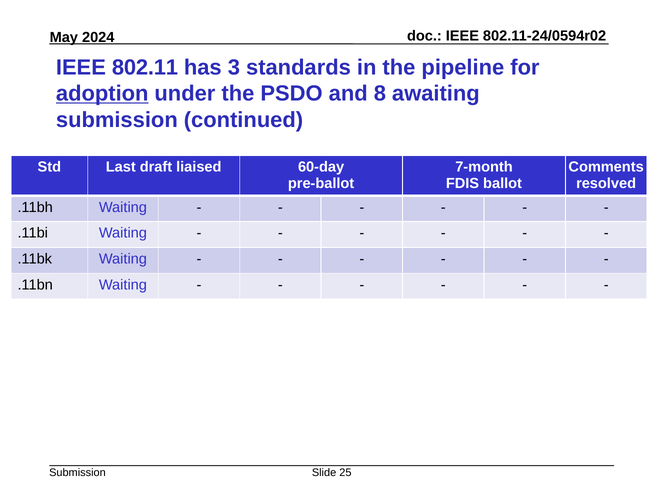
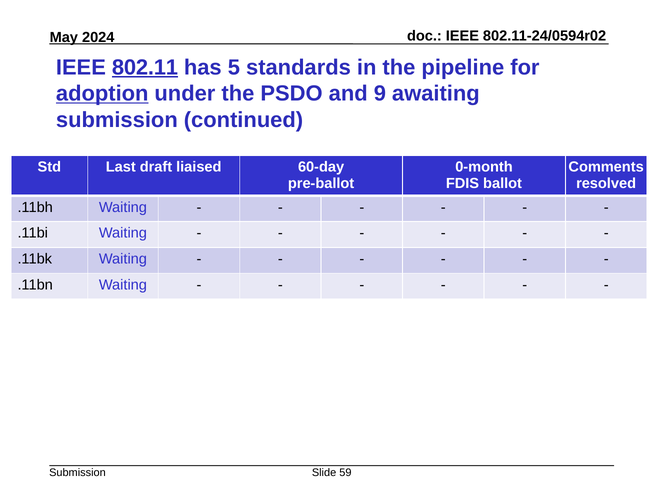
802.11 underline: none -> present
3: 3 -> 5
8: 8 -> 9
7-month: 7-month -> 0-month
25: 25 -> 59
